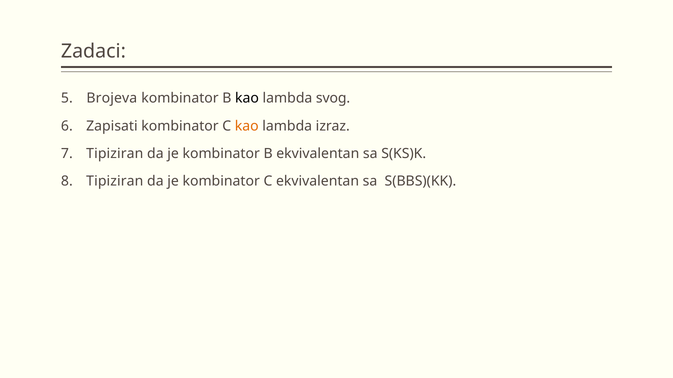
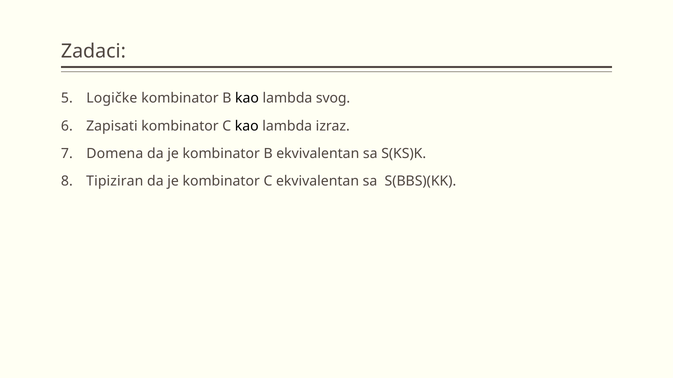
Brojeva: Brojeva -> Logičke
kao at (247, 126) colour: orange -> black
Tipiziran at (115, 154): Tipiziran -> Domena
